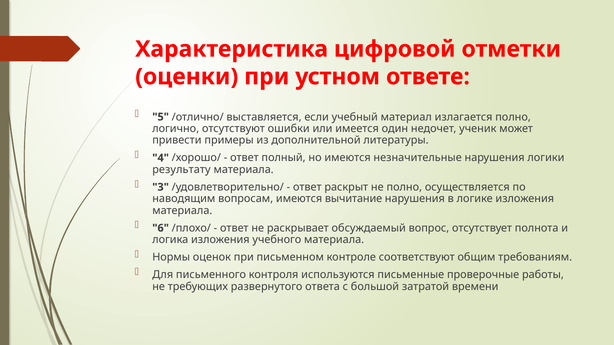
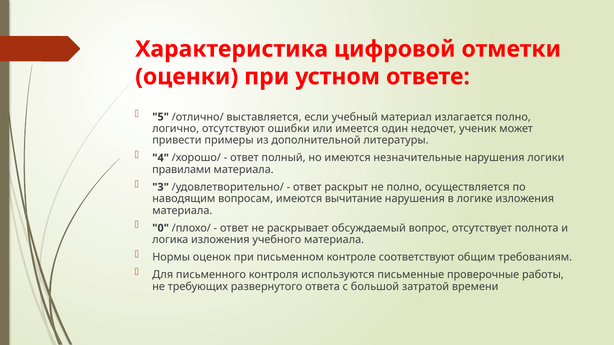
результату: результату -> правилами
6: 6 -> 0
